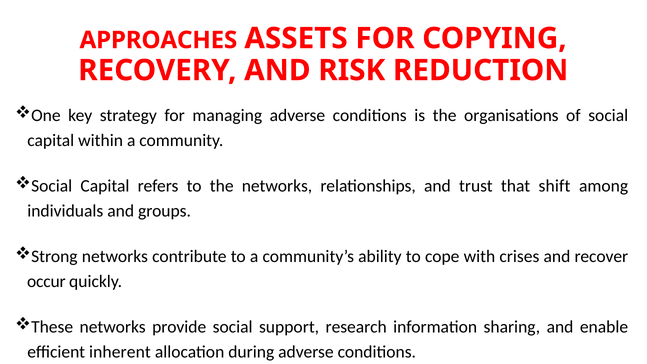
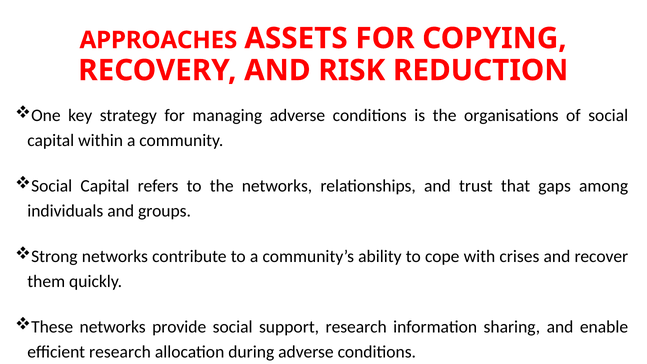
shift: shift -> gaps
occur: occur -> them
efficient inherent: inherent -> research
